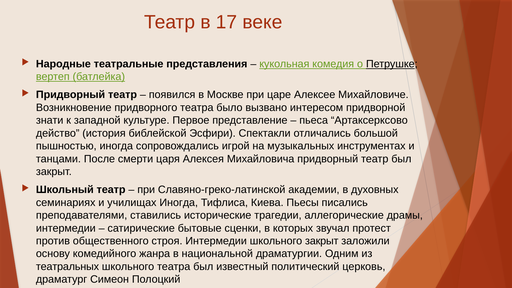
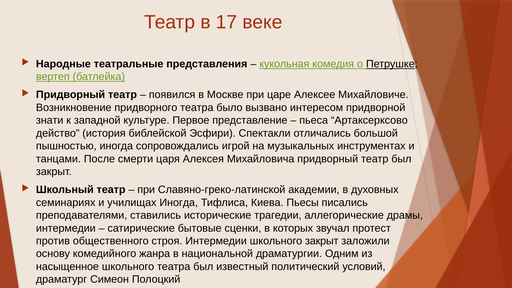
театральных: театральных -> насыщенное
церковь: церковь -> условий
